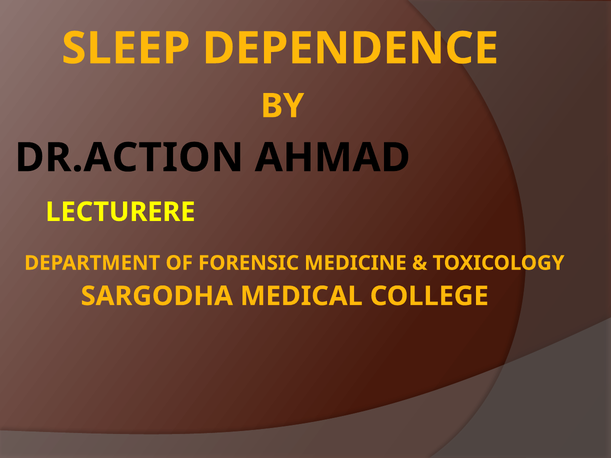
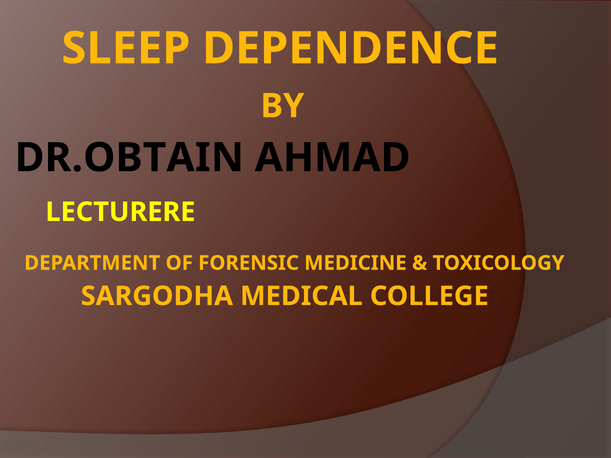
DR.ACTION: DR.ACTION -> DR.OBTAIN
